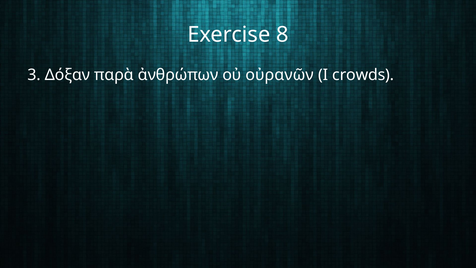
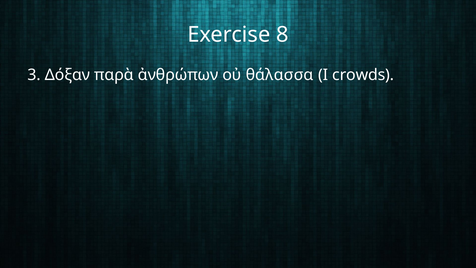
οὐρανῶν: οὐρανῶν -> θάλασσα
